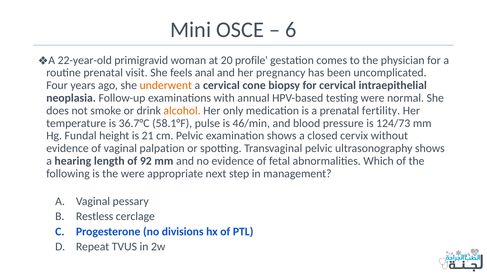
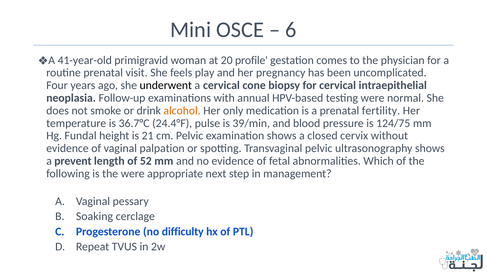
22-year-old: 22-year-old -> 41-year-old
anal: anal -> play
underwent colour: orange -> black
58.1°F: 58.1°F -> 24.4°F
46/min: 46/min -> 39/min
124/73: 124/73 -> 124/75
hearing: hearing -> prevent
92: 92 -> 52
Restless: Restless -> Soaking
divisions: divisions -> difficulty
